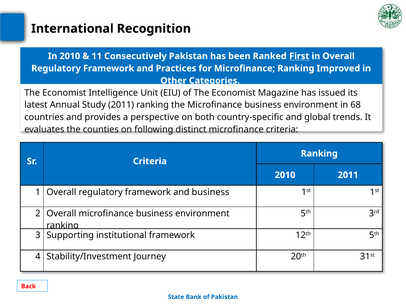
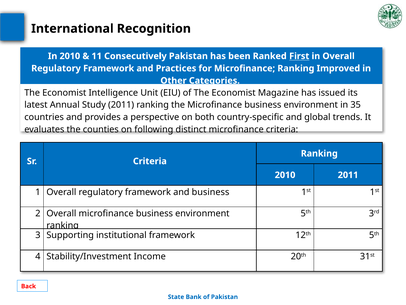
68: 68 -> 35
Journey: Journey -> Income
